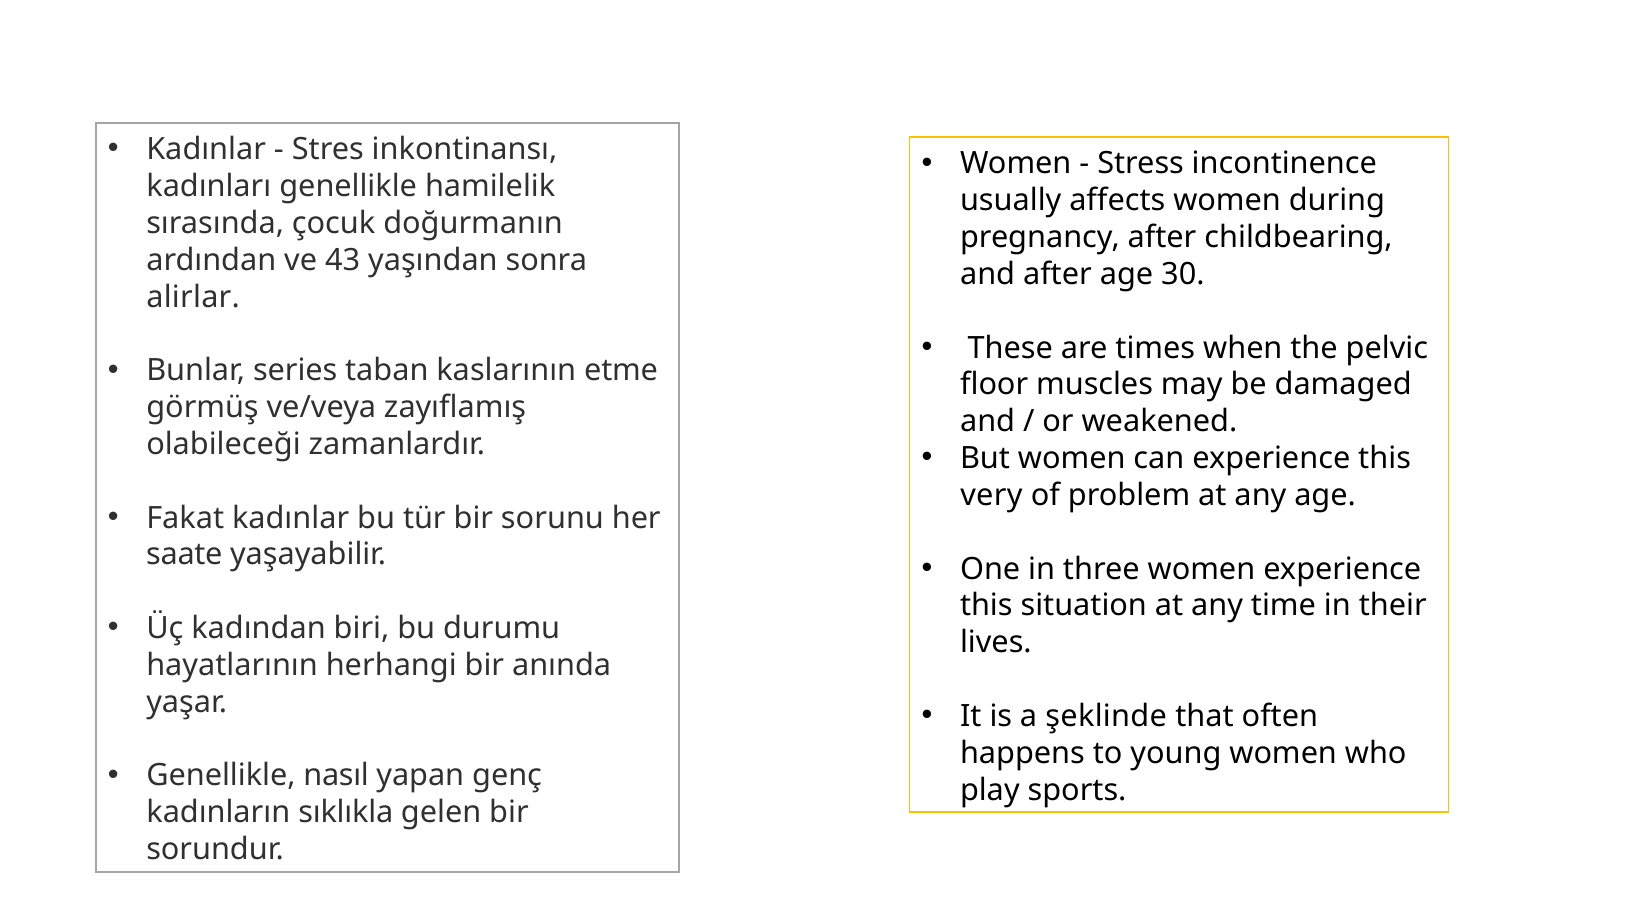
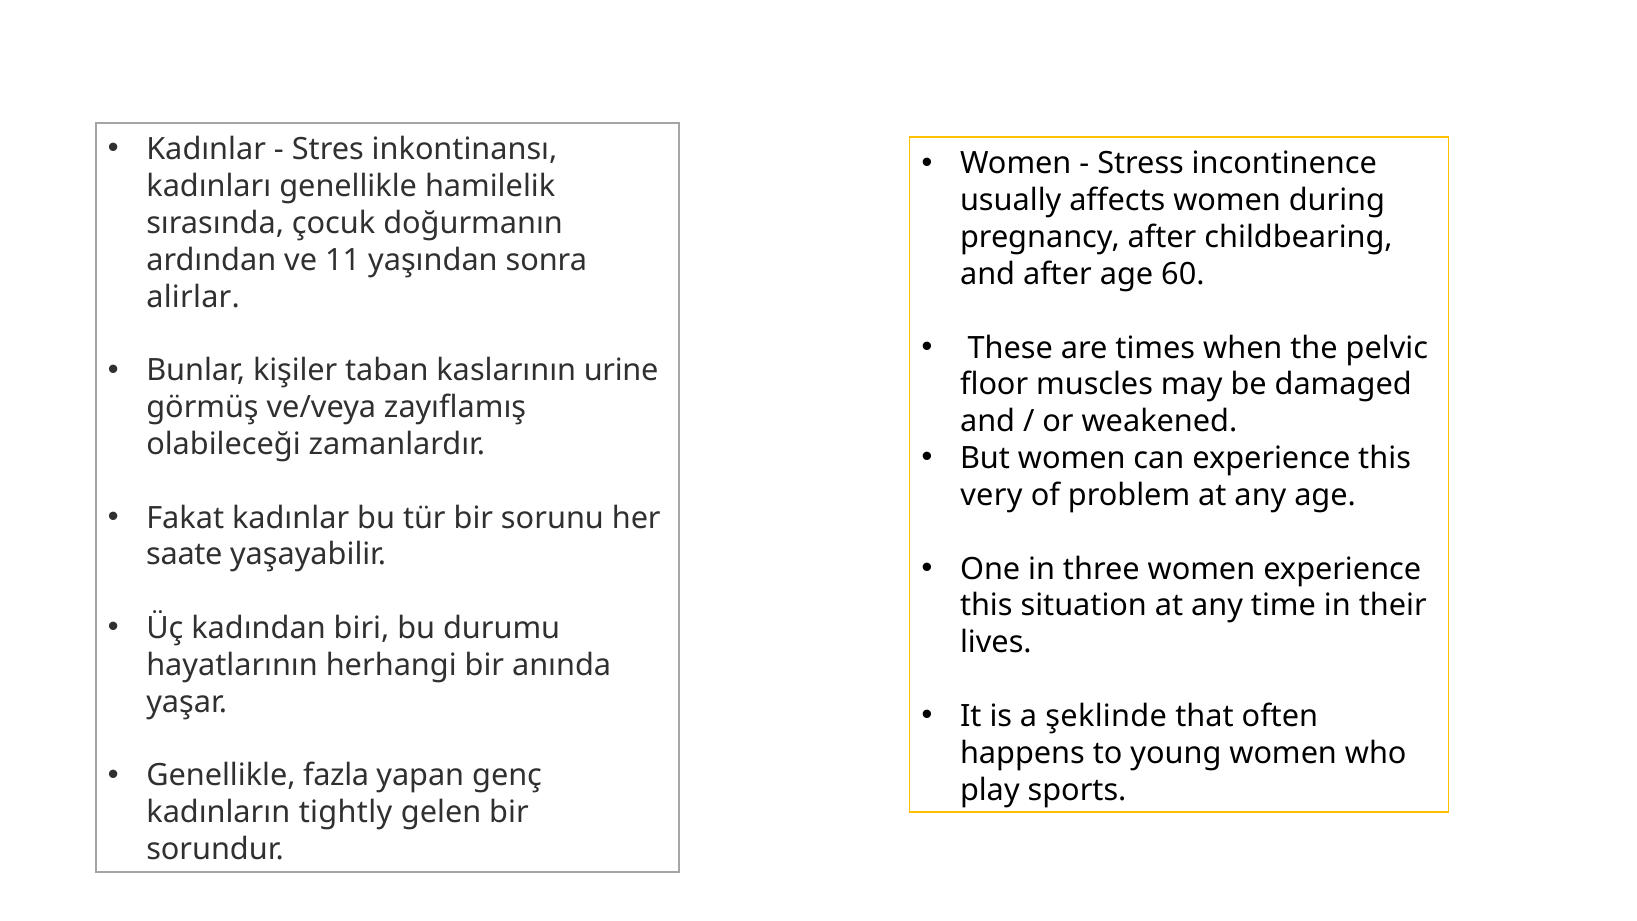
43: 43 -> 11
30: 30 -> 60
series: series -> kişiler
etme: etme -> urine
nasıl: nasıl -> fazla
sıklıkla: sıklıkla -> tightly
